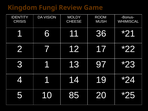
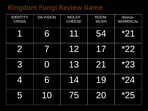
36: 36 -> 54
3 1: 1 -> 0
97: 97 -> 21
4 1: 1 -> 6
85: 85 -> 75
